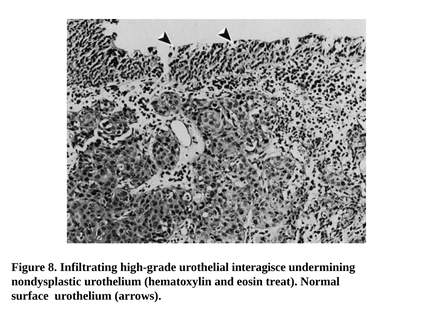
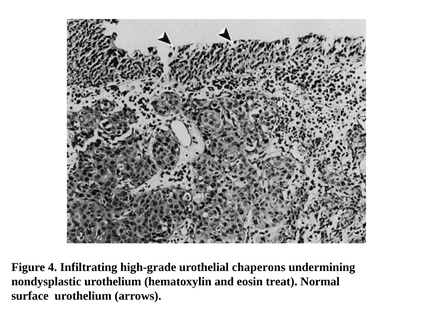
8: 8 -> 4
interagisce: interagisce -> chaperons
